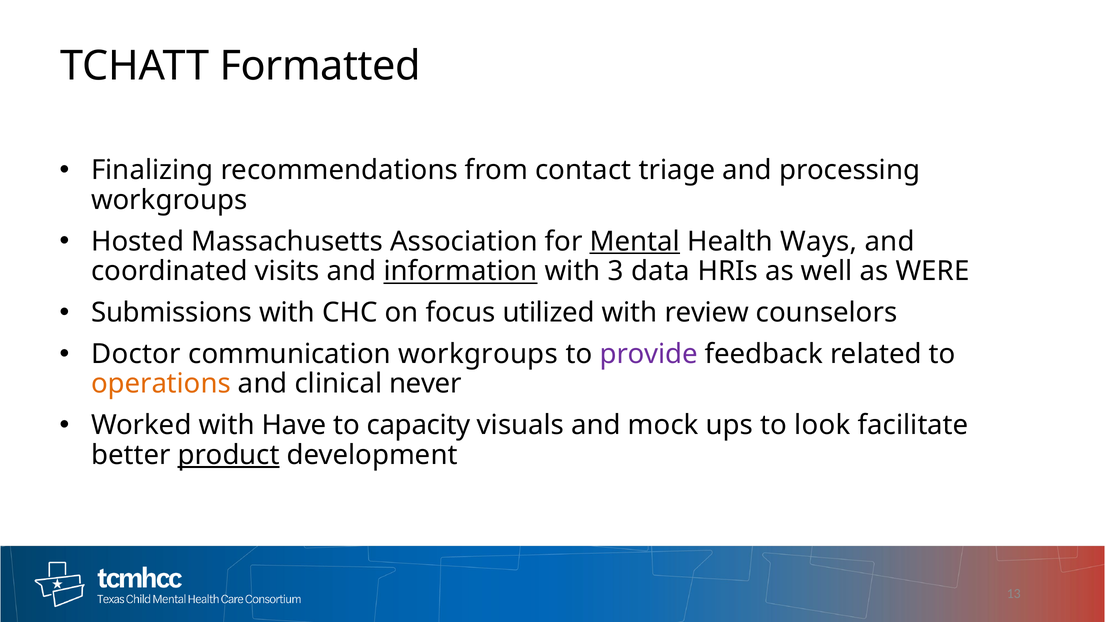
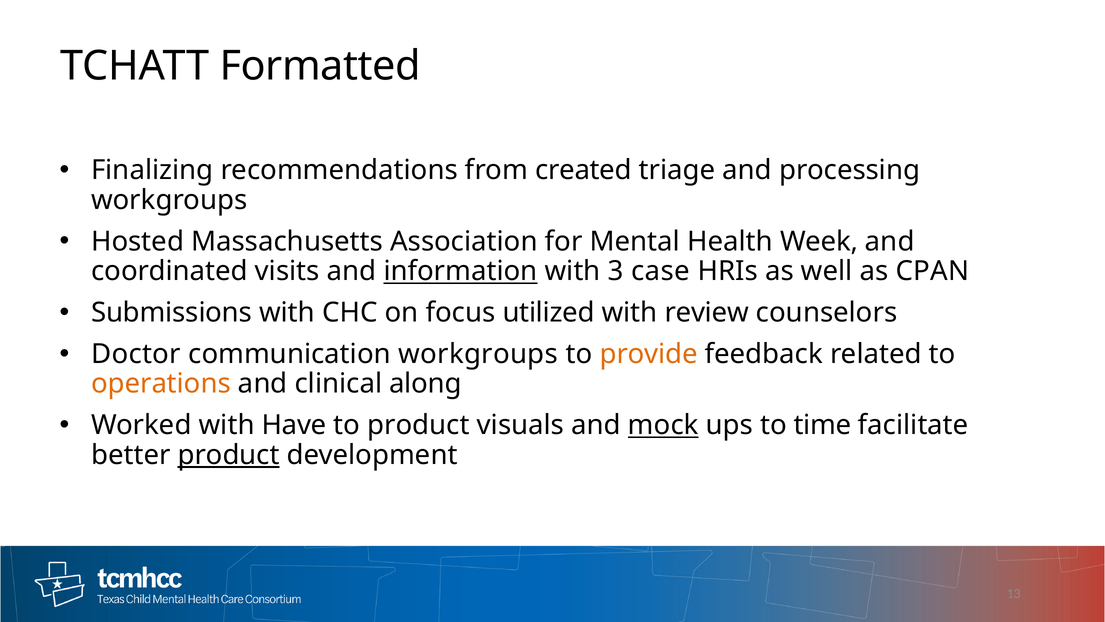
contact: contact -> created
Mental underline: present -> none
Ways: Ways -> Week
data: data -> case
WERE: WERE -> CPAN
provide colour: purple -> orange
never: never -> along
to capacity: capacity -> product
mock underline: none -> present
look: look -> time
